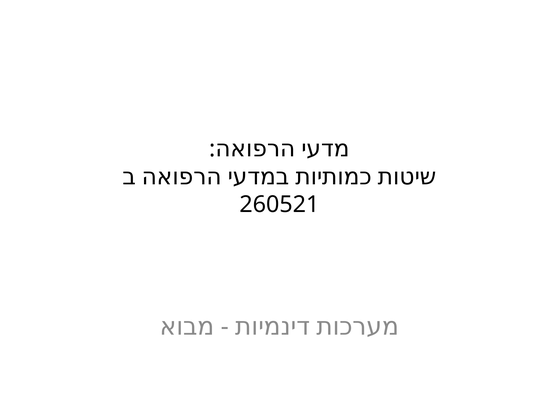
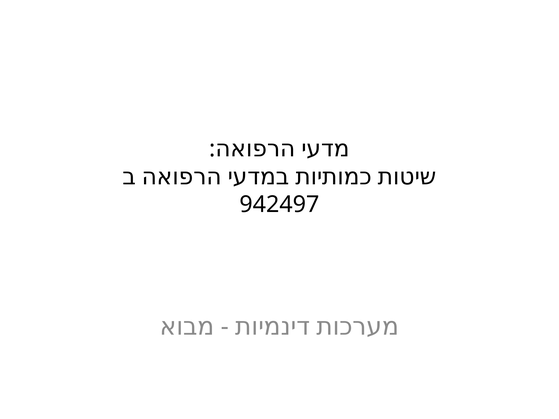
260521: 260521 -> 942497
